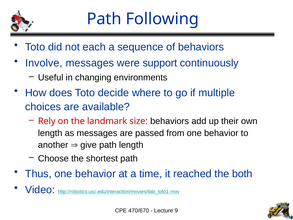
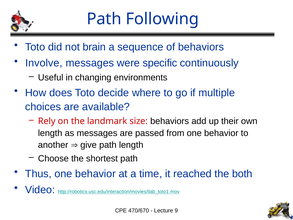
each: each -> brain
support: support -> specific
